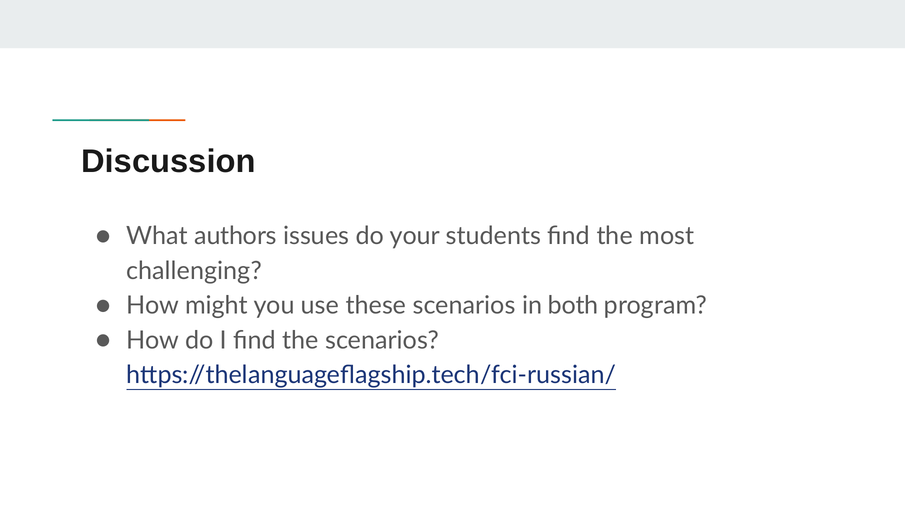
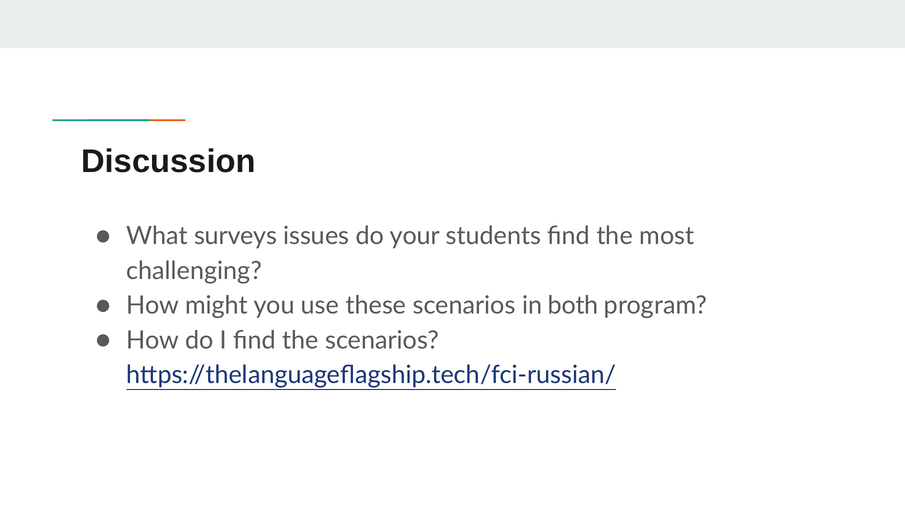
authors: authors -> surveys
